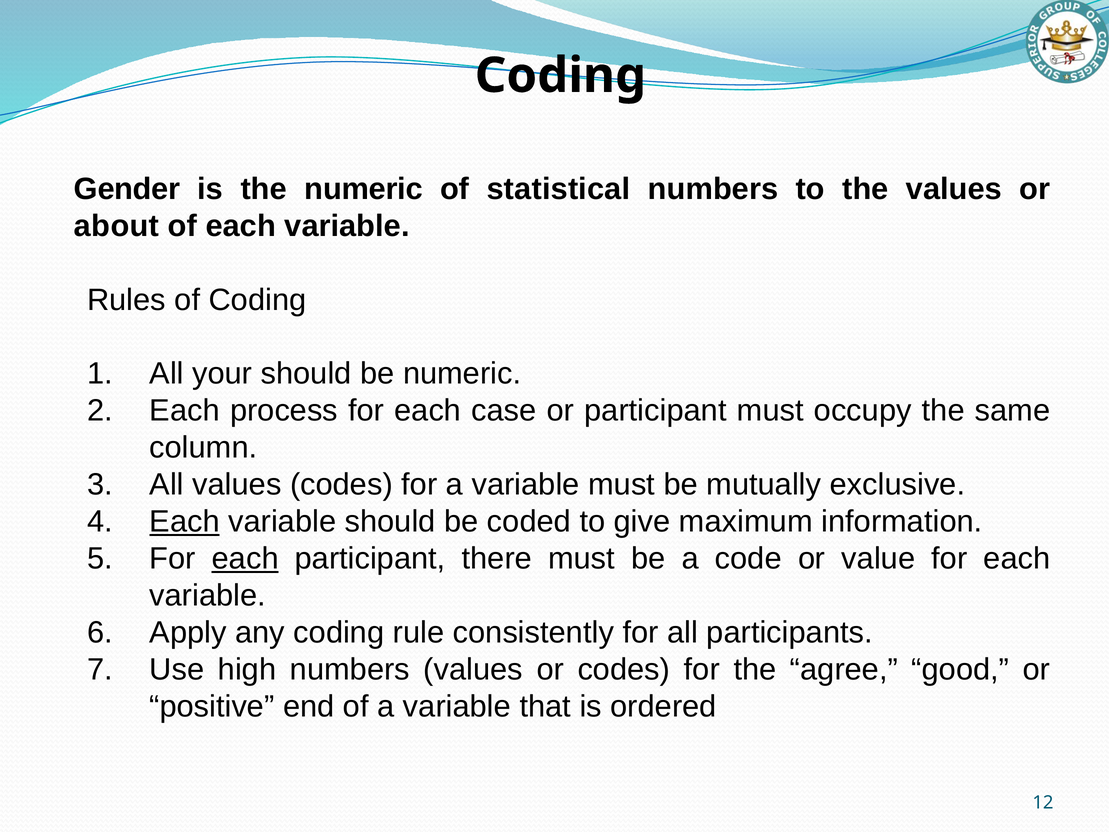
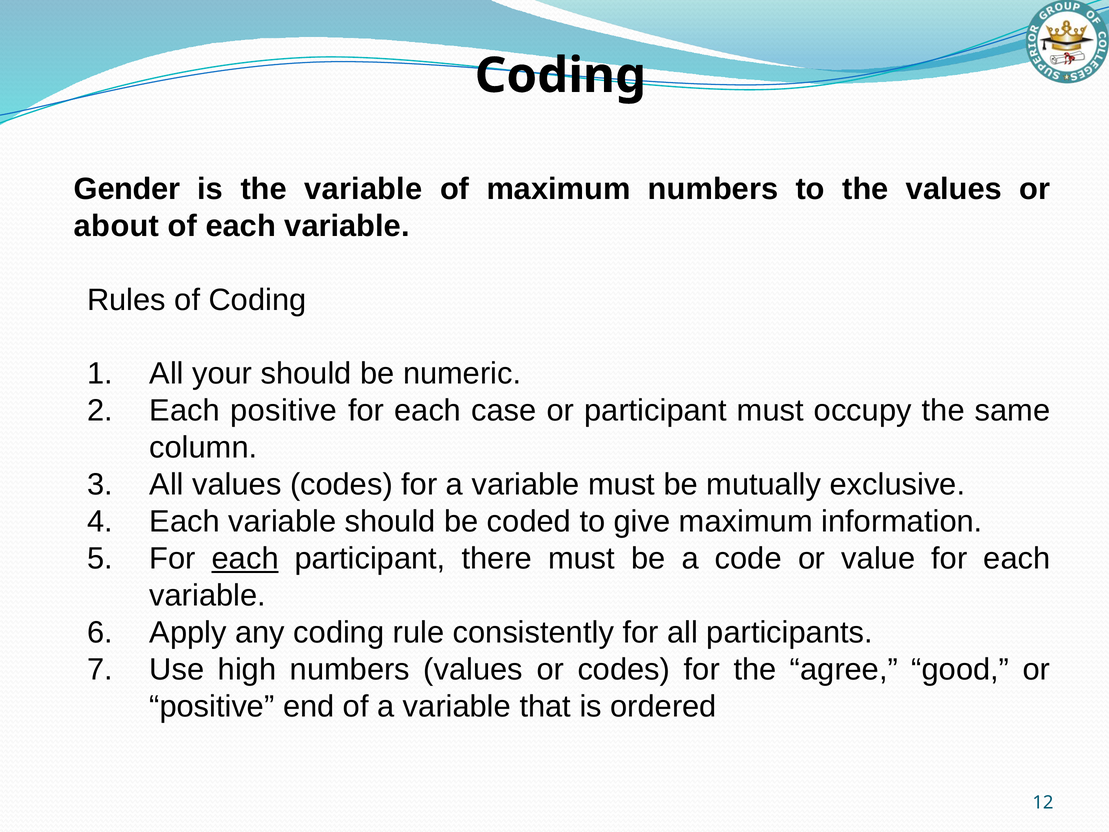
the numeric: numeric -> variable
of statistical: statistical -> maximum
Each process: process -> positive
Each at (185, 522) underline: present -> none
